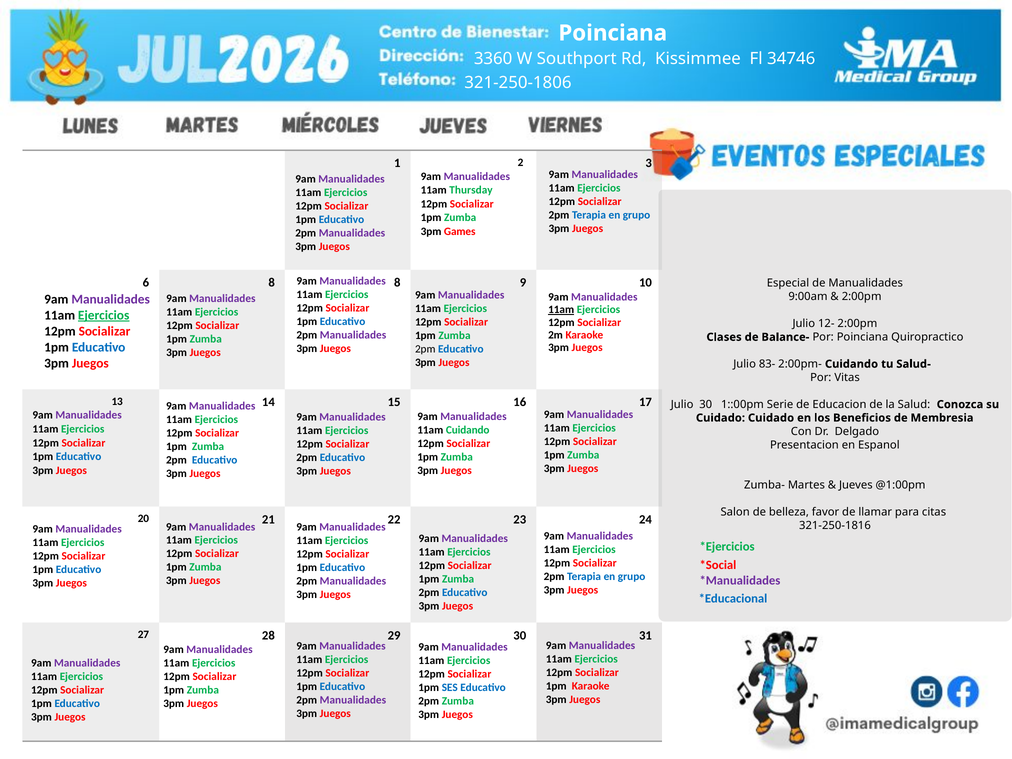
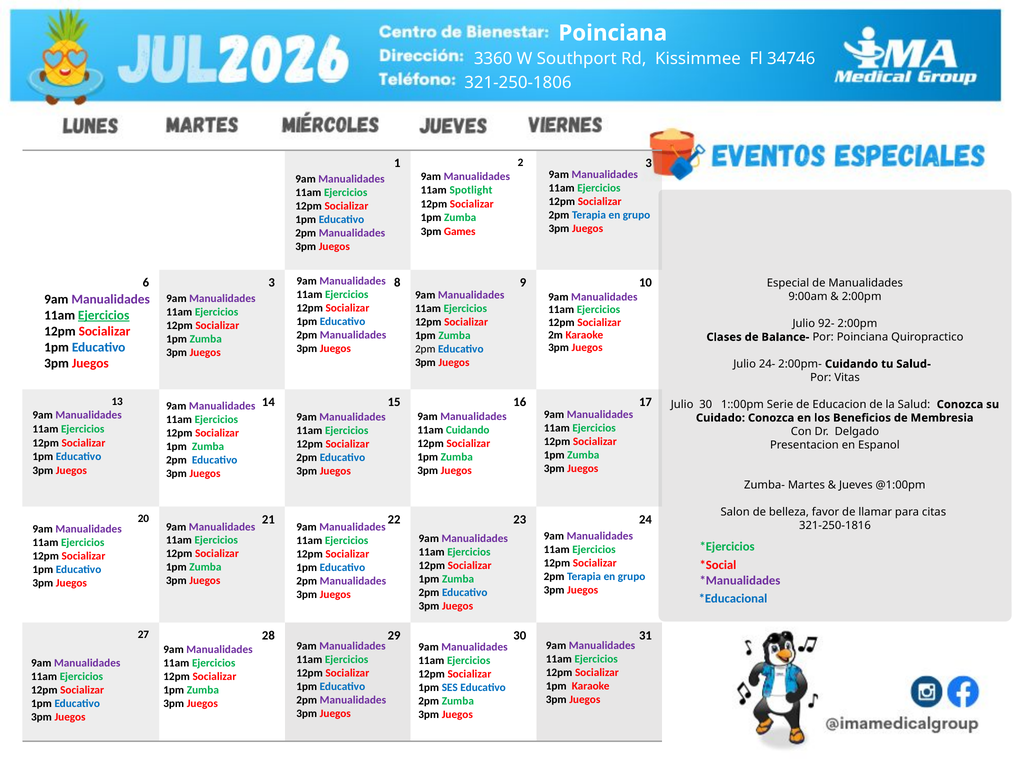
Thursday: Thursday -> Spotlight
6 8: 8 -> 3
11am at (561, 310) underline: present -> none
12-: 12- -> 92-
83-: 83- -> 24-
Cuidado Cuidado: Cuidado -> Conozca
